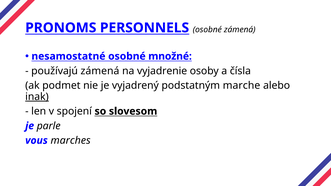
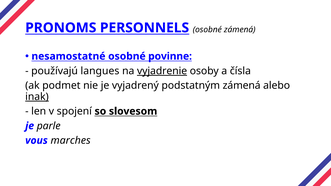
množné: množné -> povinne
používajú zámená: zámená -> langues
vyjadrenie underline: none -> present
podstatným marche: marche -> zámená
